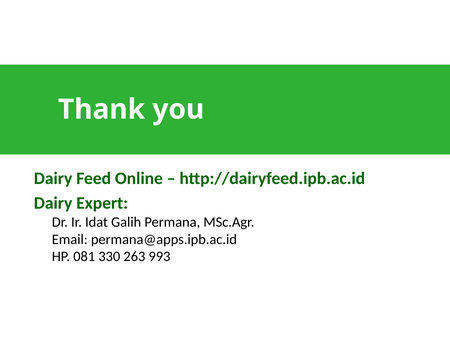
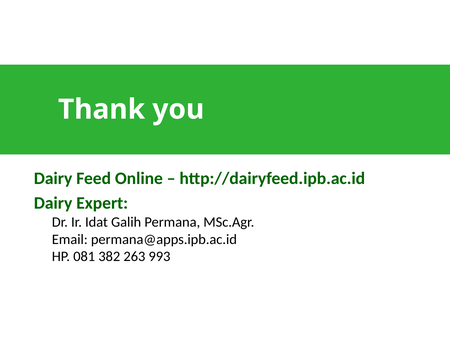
330: 330 -> 382
